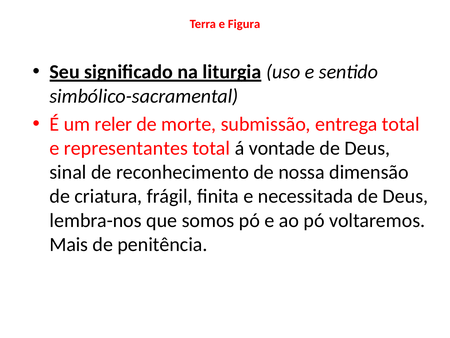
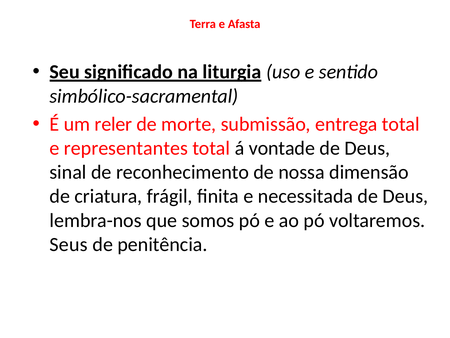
Figura: Figura -> Afasta
Mais: Mais -> Seus
